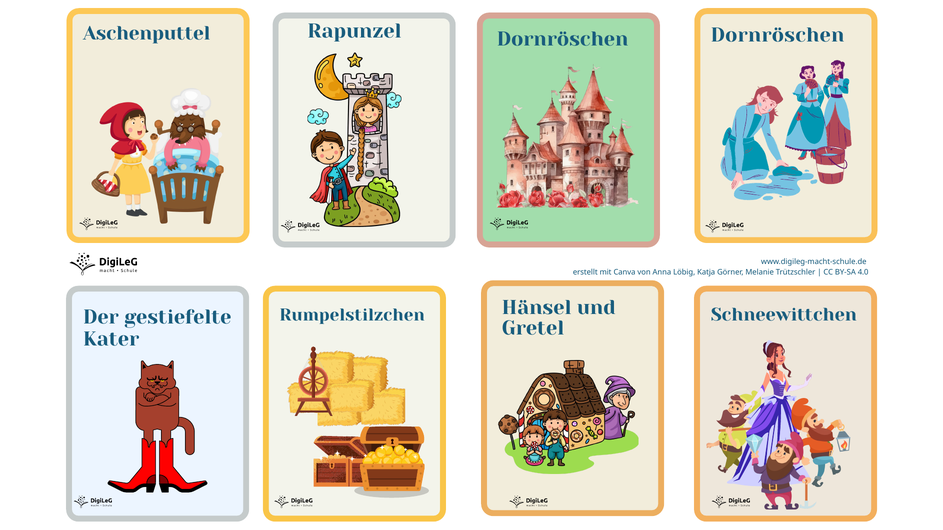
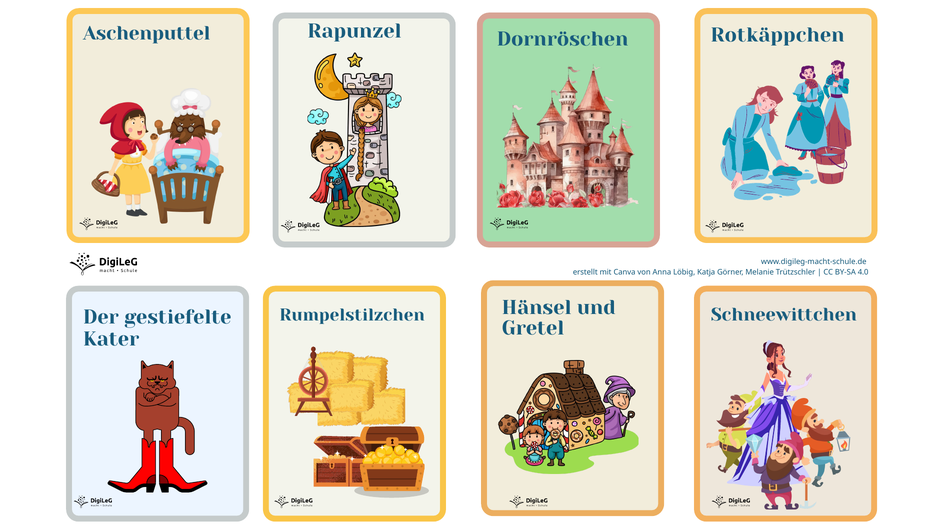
Dornröschen at (778, 35): Dornröschen -> Rotkäppchen
